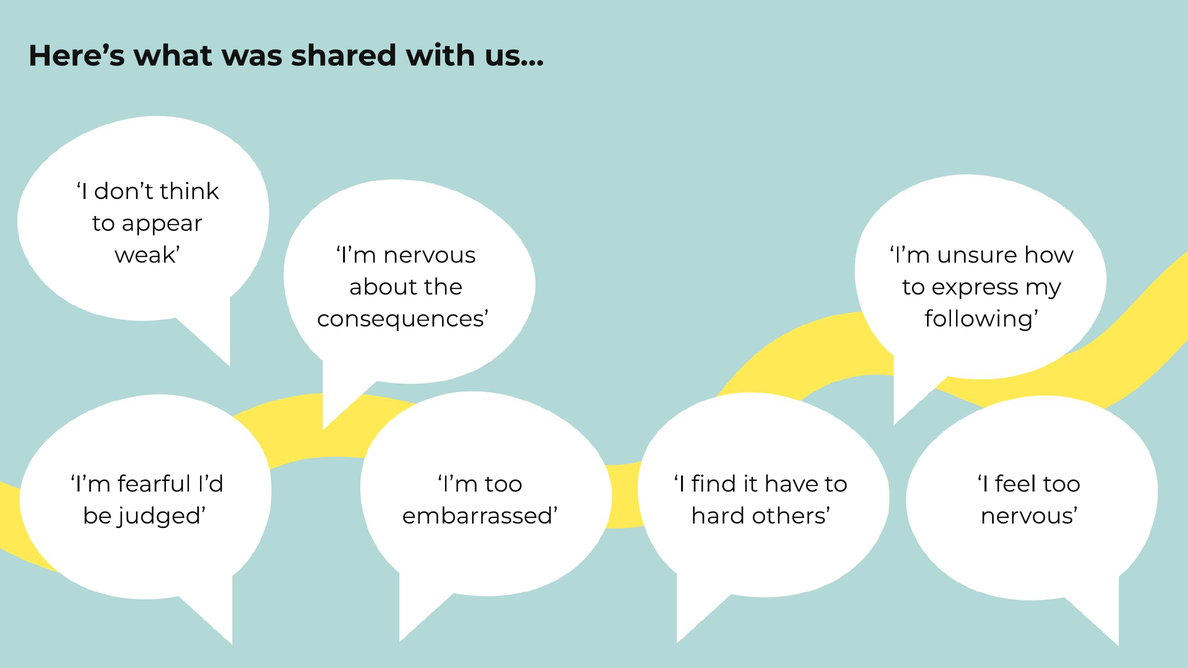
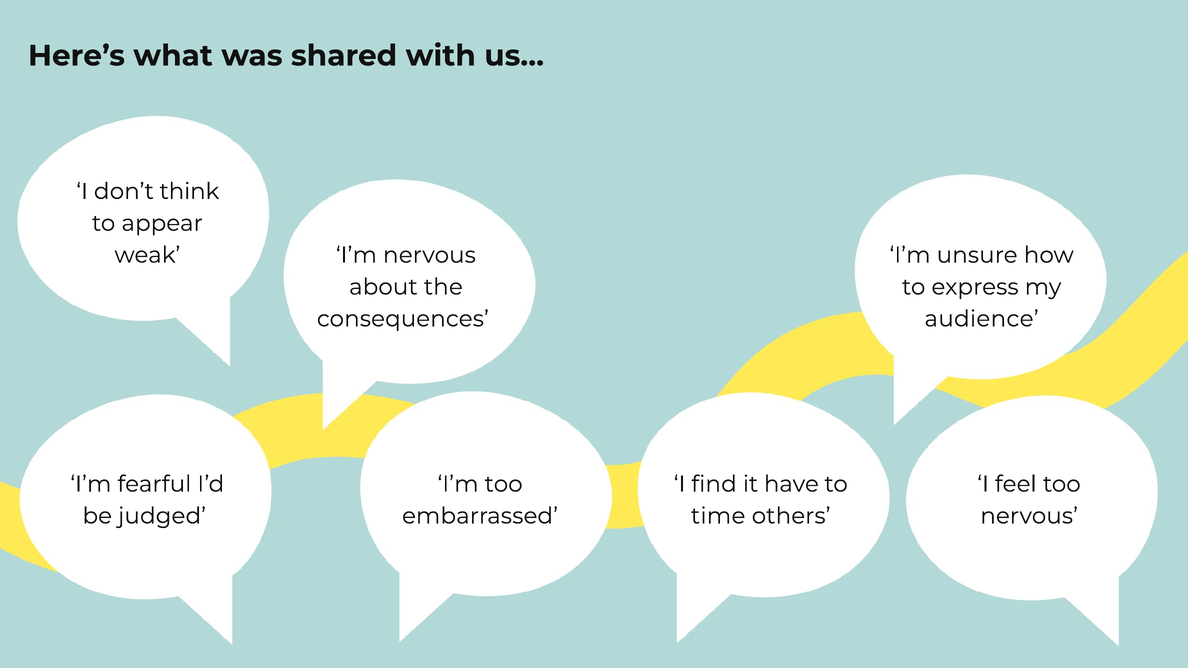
following: following -> audience
hard: hard -> time
